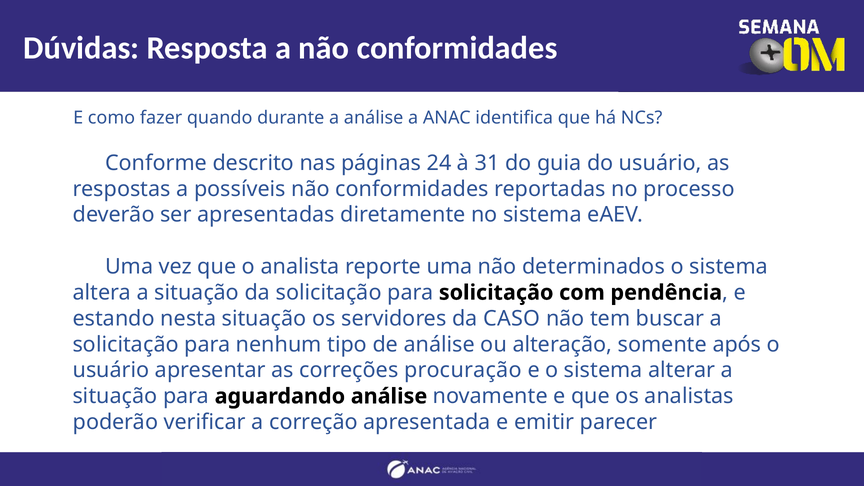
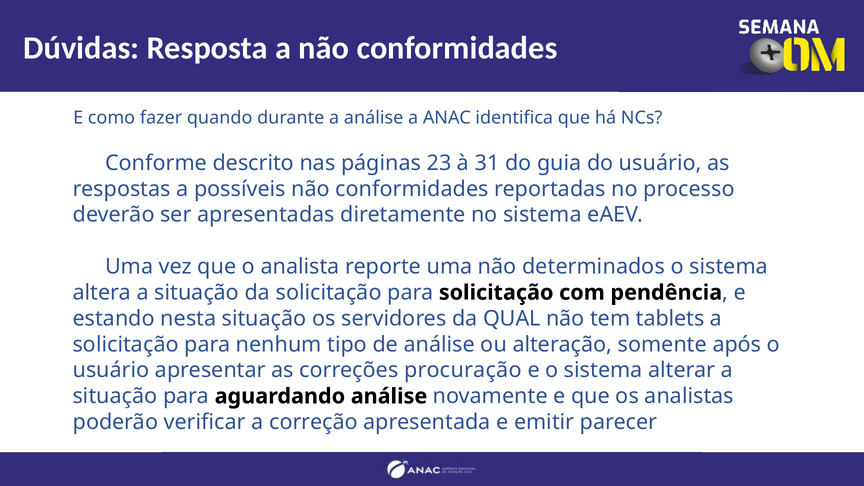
24: 24 -> 23
CASO: CASO -> QUAL
buscar: buscar -> tablets
